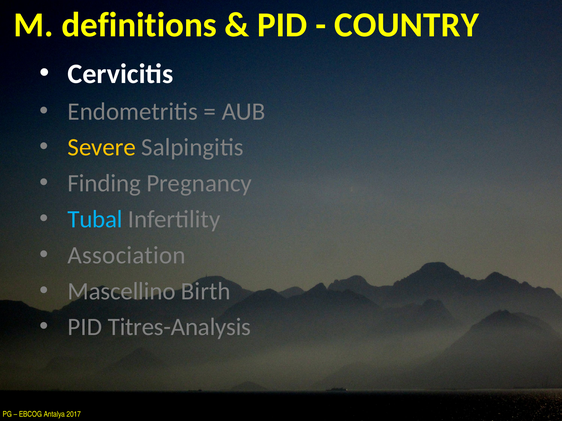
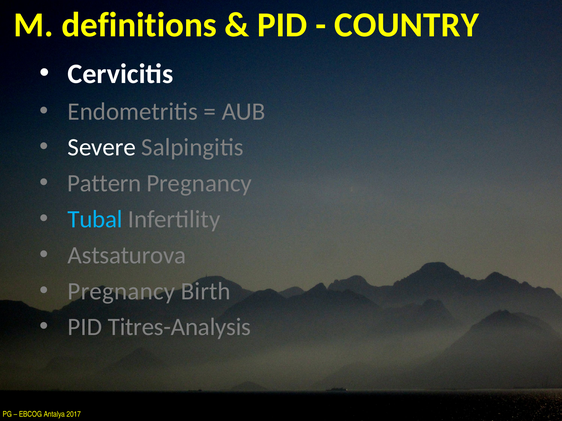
Severe colour: yellow -> white
Finding: Finding -> Pattern
Association: Association -> Astsaturova
Mascellino at (122, 291): Mascellino -> Pregnancy
